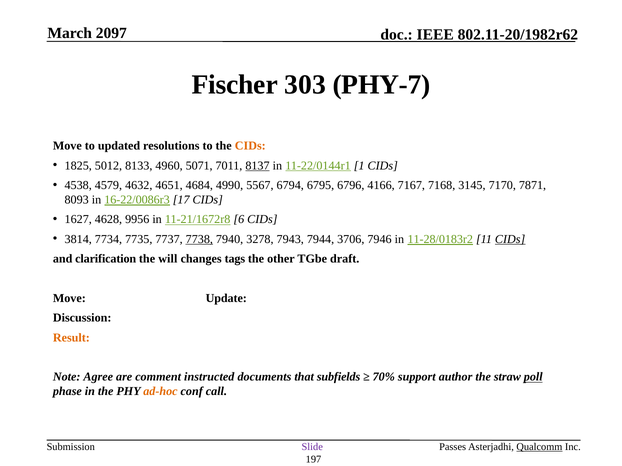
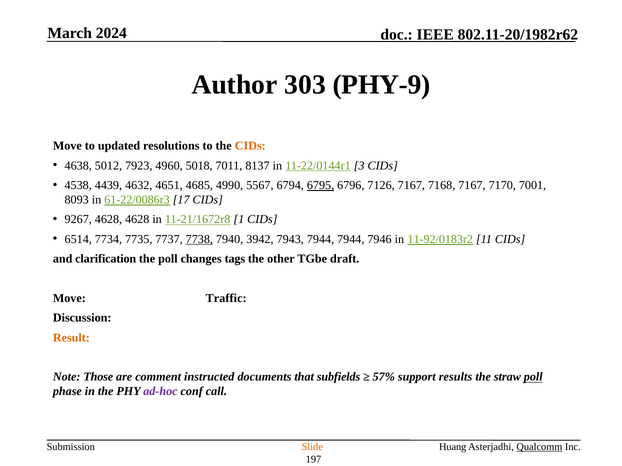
2097: 2097 -> 2024
Fischer: Fischer -> Author
PHY-7: PHY-7 -> PHY-9
1825: 1825 -> 4638
8133: 8133 -> 7923
5071: 5071 -> 5018
8137 underline: present -> none
1: 1 -> 3
4579: 4579 -> 4439
4684: 4684 -> 4685
6795 underline: none -> present
4166: 4166 -> 7126
7168 3145: 3145 -> 7167
7871: 7871 -> 7001
16-22/0086r3: 16-22/0086r3 -> 61-22/0086r3
1627: 1627 -> 9267
4628 9956: 9956 -> 4628
6: 6 -> 1
3814: 3814 -> 6514
3278: 3278 -> 3942
7944 3706: 3706 -> 7944
11-28/0183r2: 11-28/0183r2 -> 11-92/0183r2
CIDs at (510, 239) underline: present -> none
the will: will -> poll
Update: Update -> Traffic
Agree: Agree -> Those
70%: 70% -> 57%
author: author -> results
ad-hoc colour: orange -> purple
Slide colour: purple -> orange
Passes: Passes -> Huang
